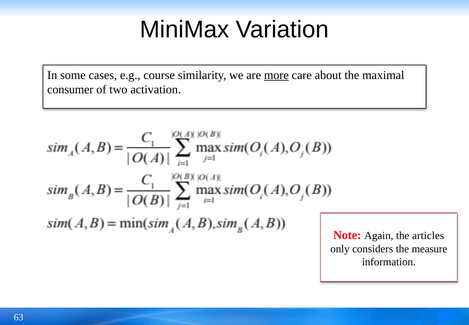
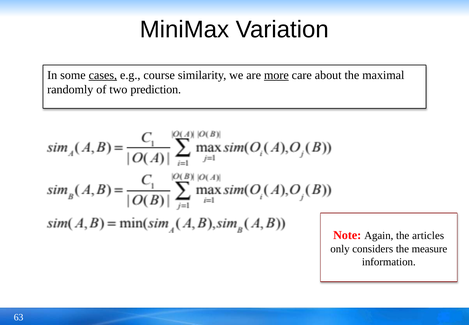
cases underline: none -> present
consumer: consumer -> randomly
activation: activation -> prediction
